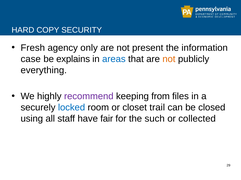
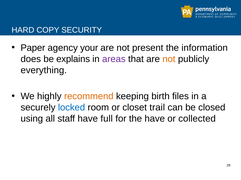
Fresh: Fresh -> Paper
only: only -> your
case: case -> does
areas colour: blue -> purple
recommend colour: purple -> orange
from: from -> birth
fair: fair -> full
the such: such -> have
